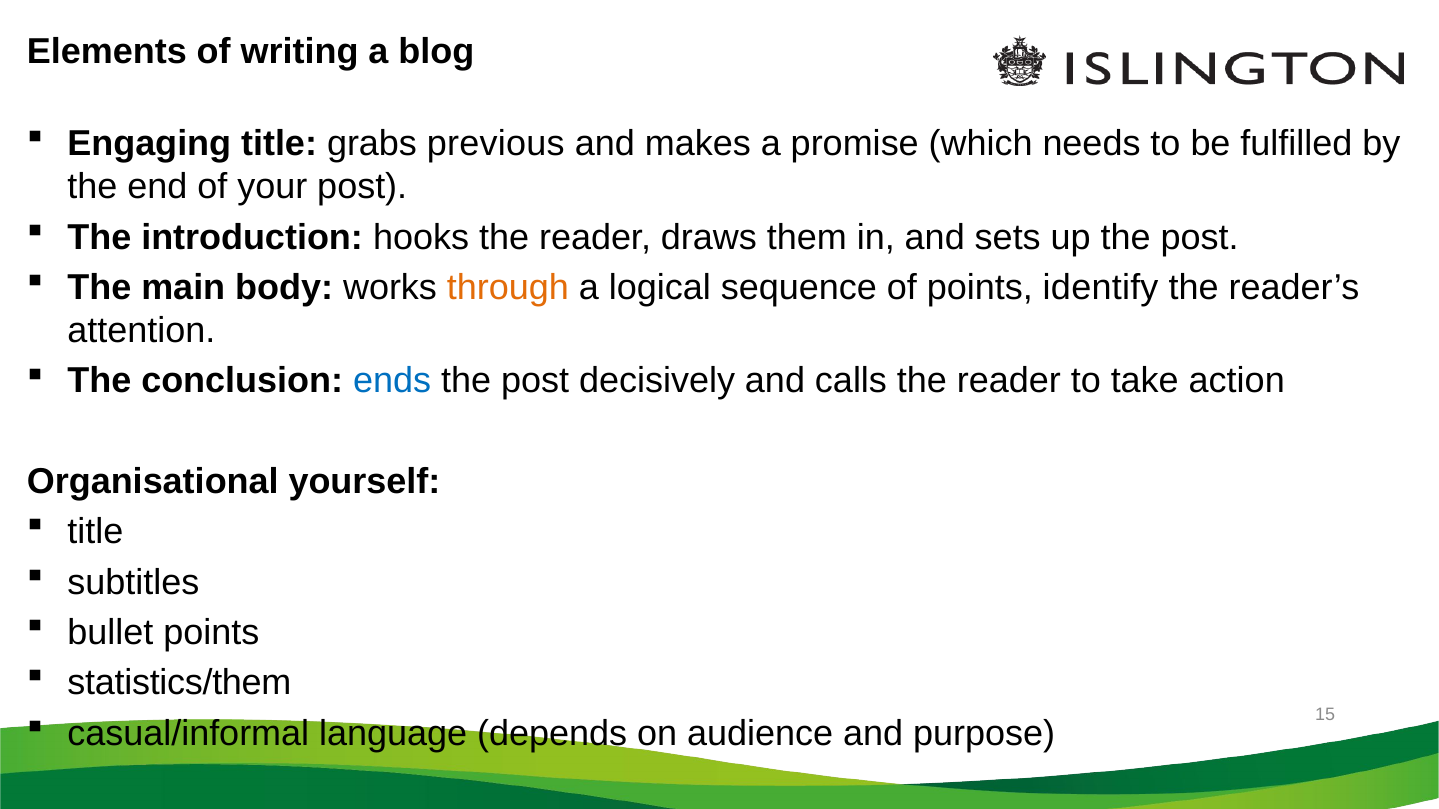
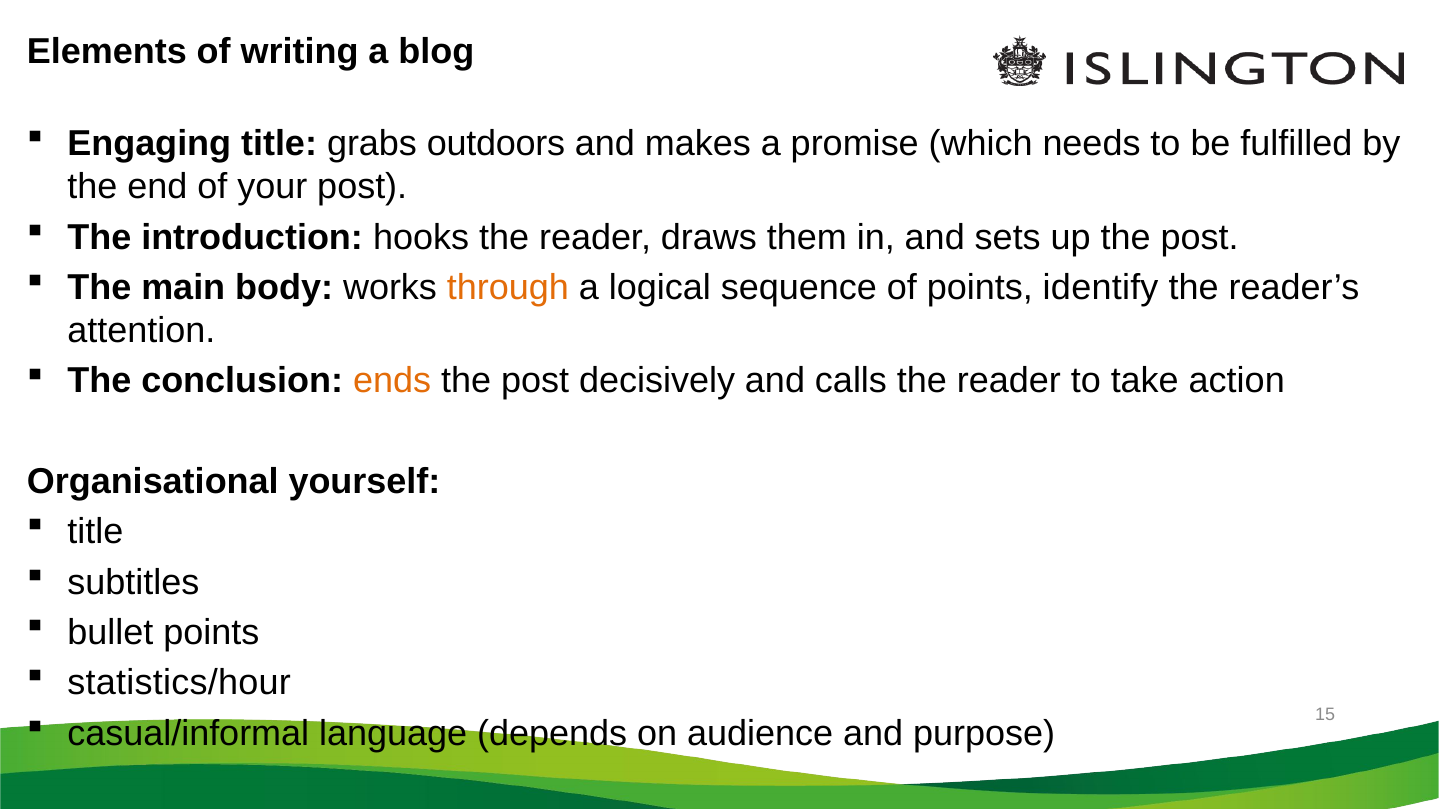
previous: previous -> outdoors
ends colour: blue -> orange
statistics/them: statistics/them -> statistics/hour
